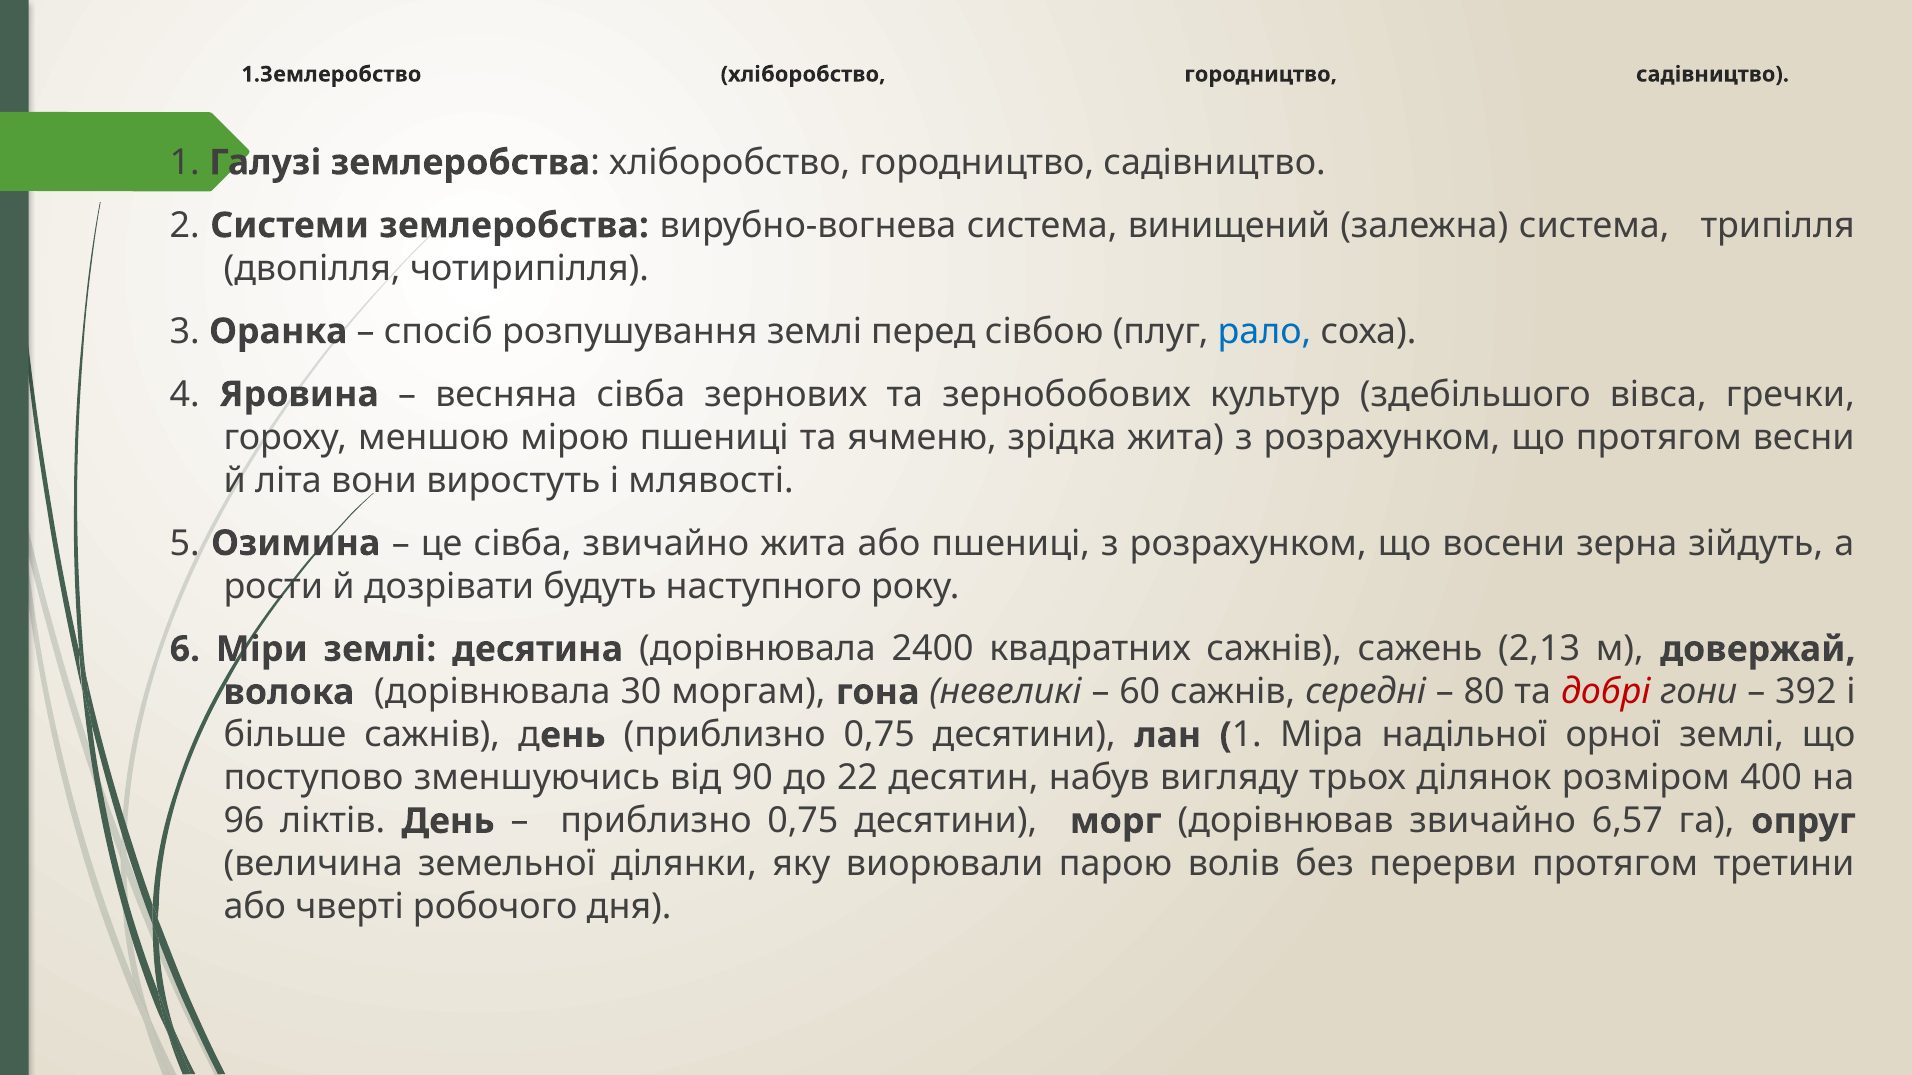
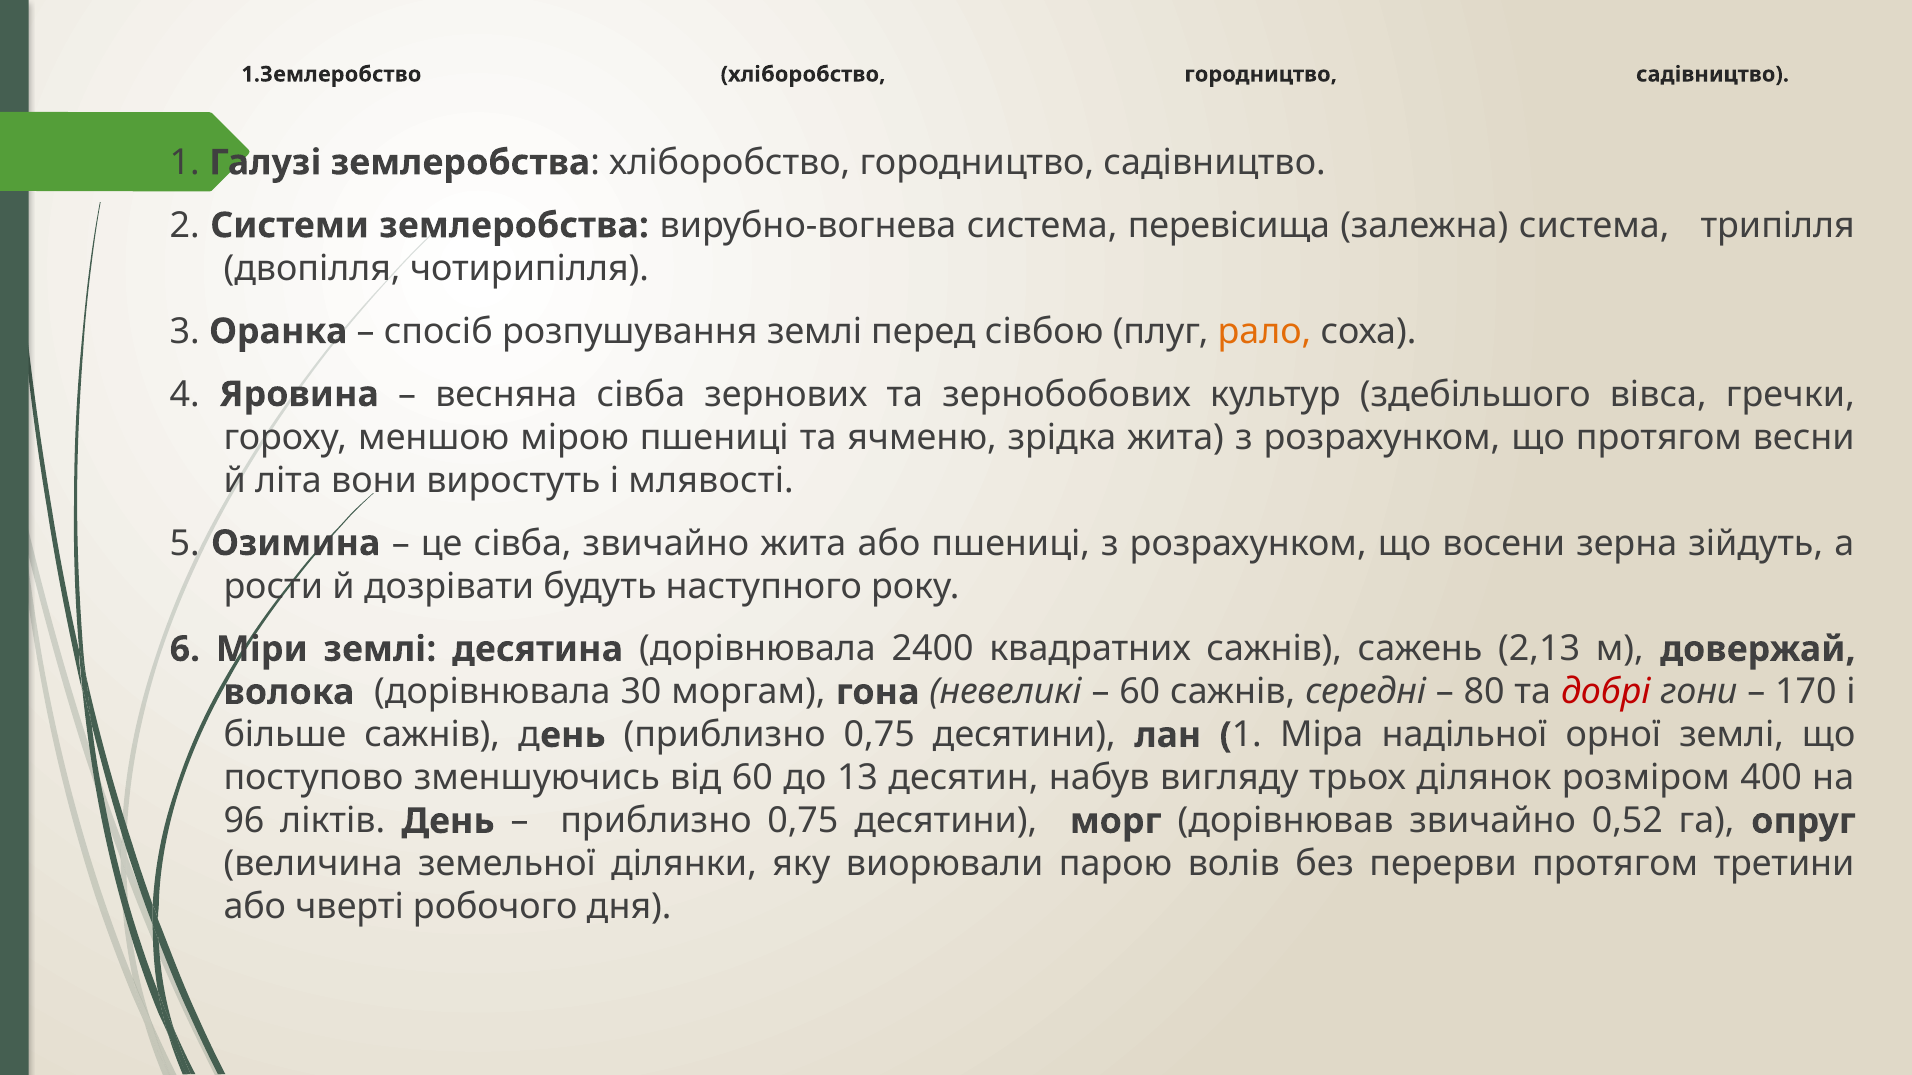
винищений: винищений -> перевісища
рало colour: blue -> orange
392: 392 -> 170
від 90: 90 -> 60
22: 22 -> 13
6,57: 6,57 -> 0,52
